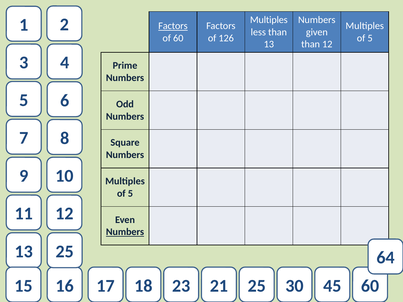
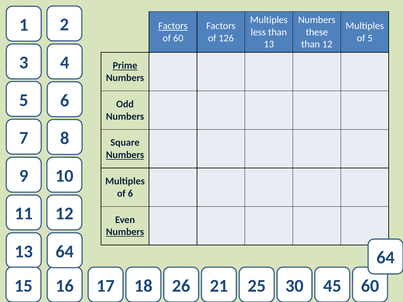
given: given -> these
Prime underline: none -> present
Numbers at (125, 155) underline: none -> present
5 at (130, 194): 5 -> 6
13 25: 25 -> 64
23: 23 -> 26
